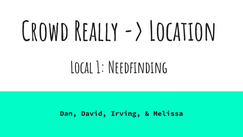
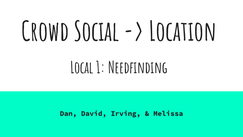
Really: Really -> Social
